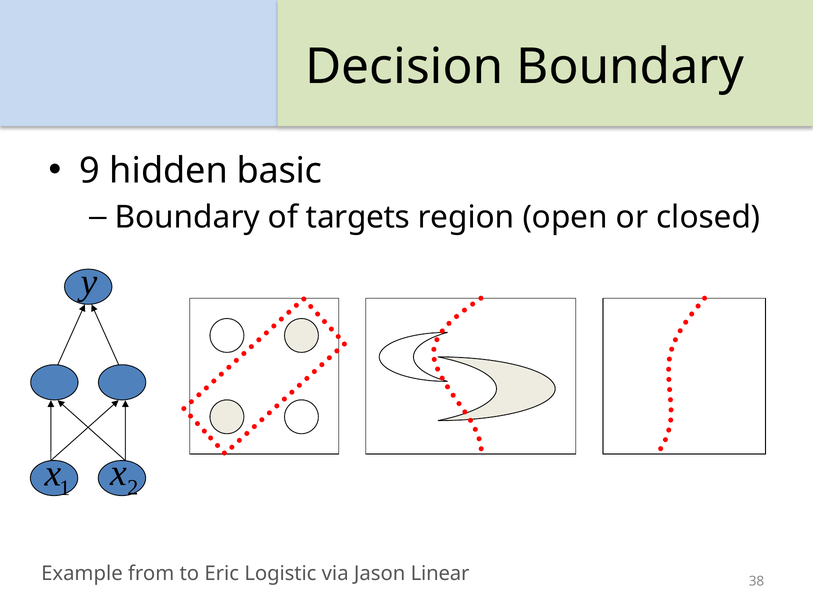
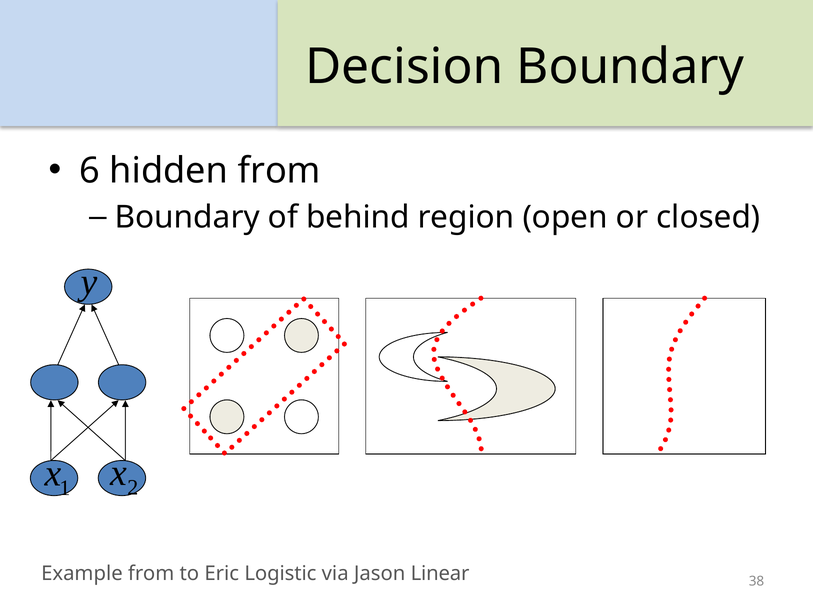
9: 9 -> 6
hidden basic: basic -> from
targets: targets -> behind
